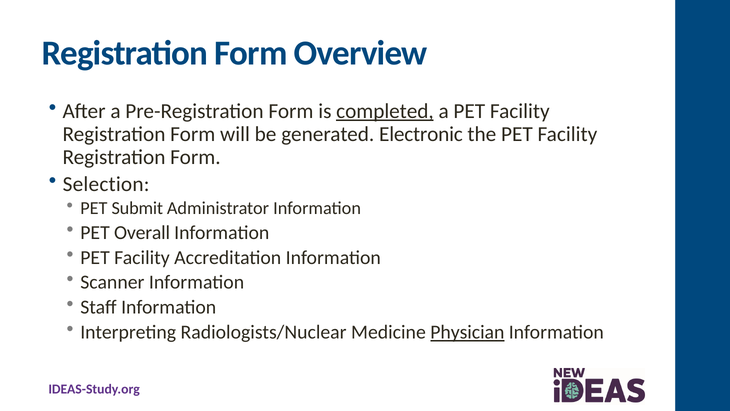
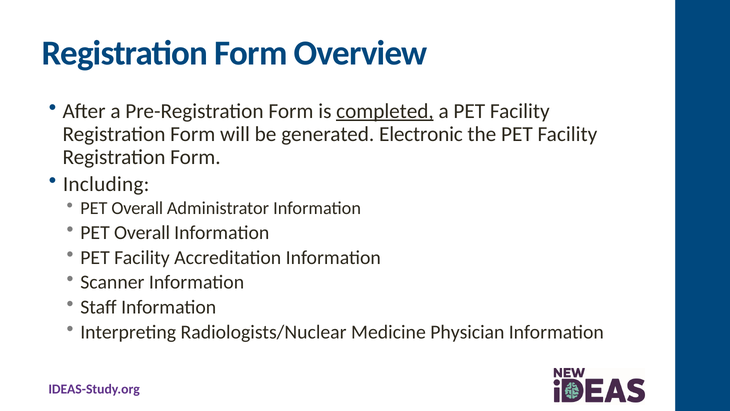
Selection: Selection -> Including
Submit at (137, 208): Submit -> Overall
Physician underline: present -> none
